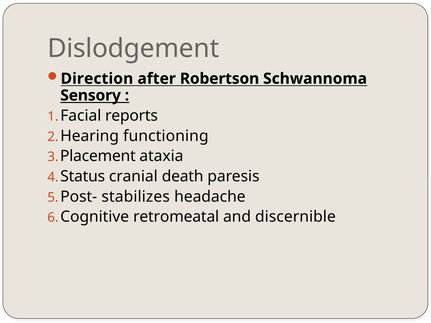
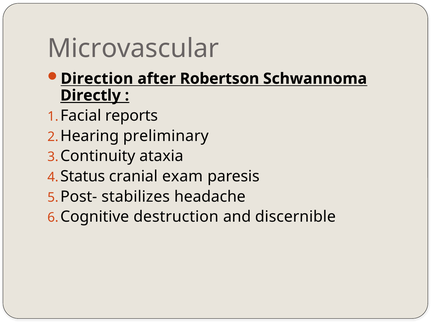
Dislodgement: Dislodgement -> Microvascular
Sensory: Sensory -> Directly
functioning: functioning -> preliminary
Placement: Placement -> Continuity
death: death -> exam
retromeatal: retromeatal -> destruction
